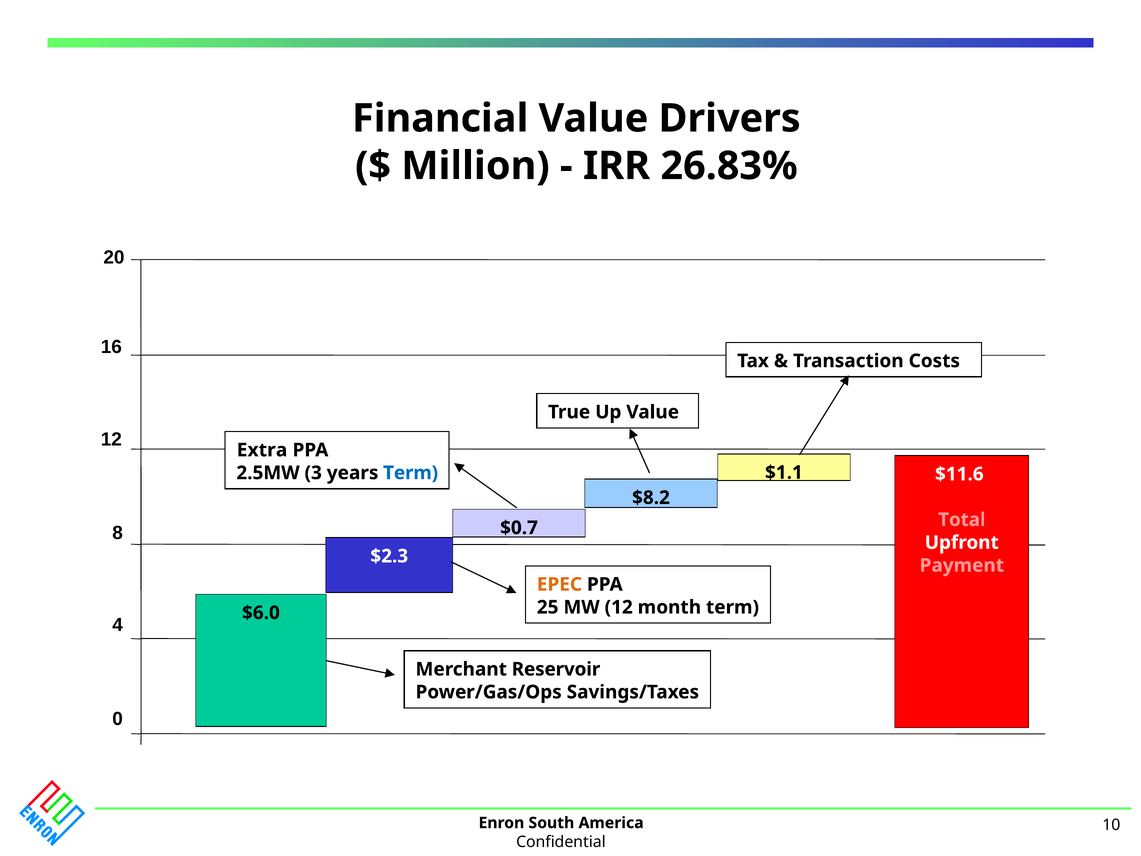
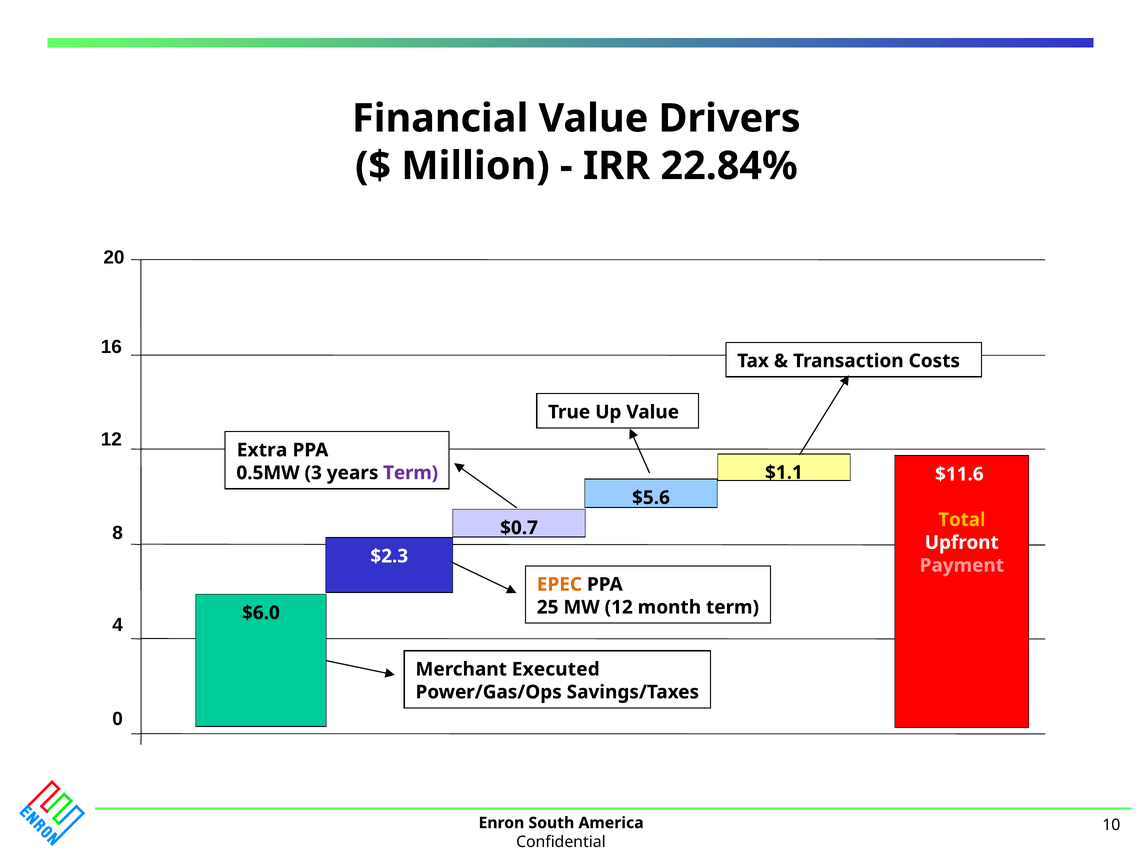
26.83%: 26.83% -> 22.84%
2.5MW: 2.5MW -> 0.5MW
Term at (411, 473) colour: blue -> purple
$8.2: $8.2 -> $5.6
Total colour: pink -> yellow
Reservoir: Reservoir -> Executed
